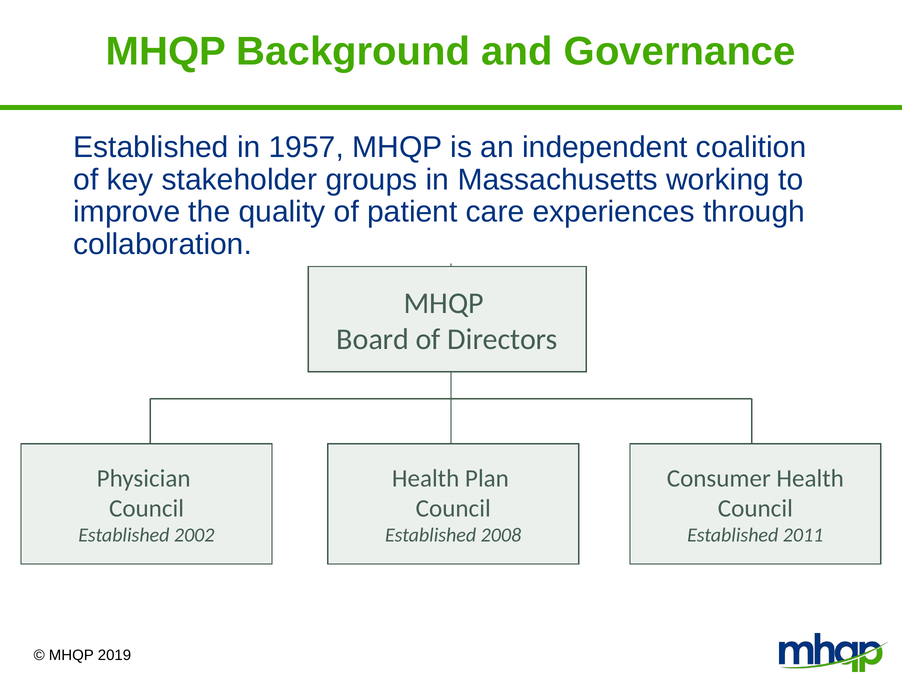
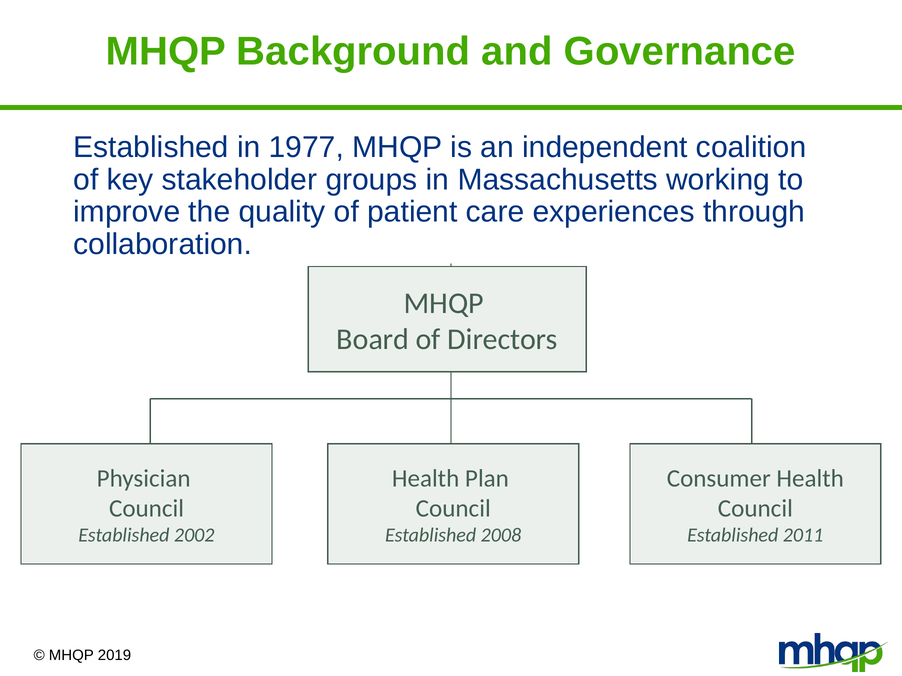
1957: 1957 -> 1977
